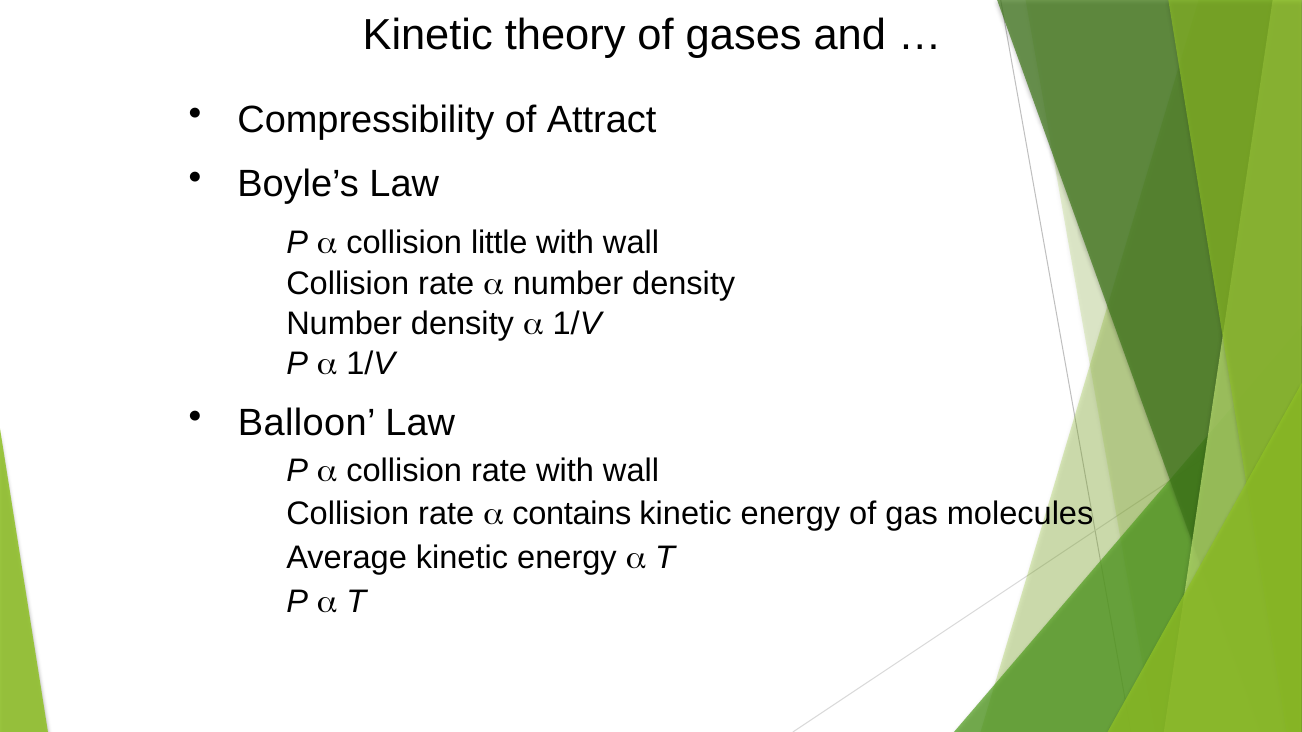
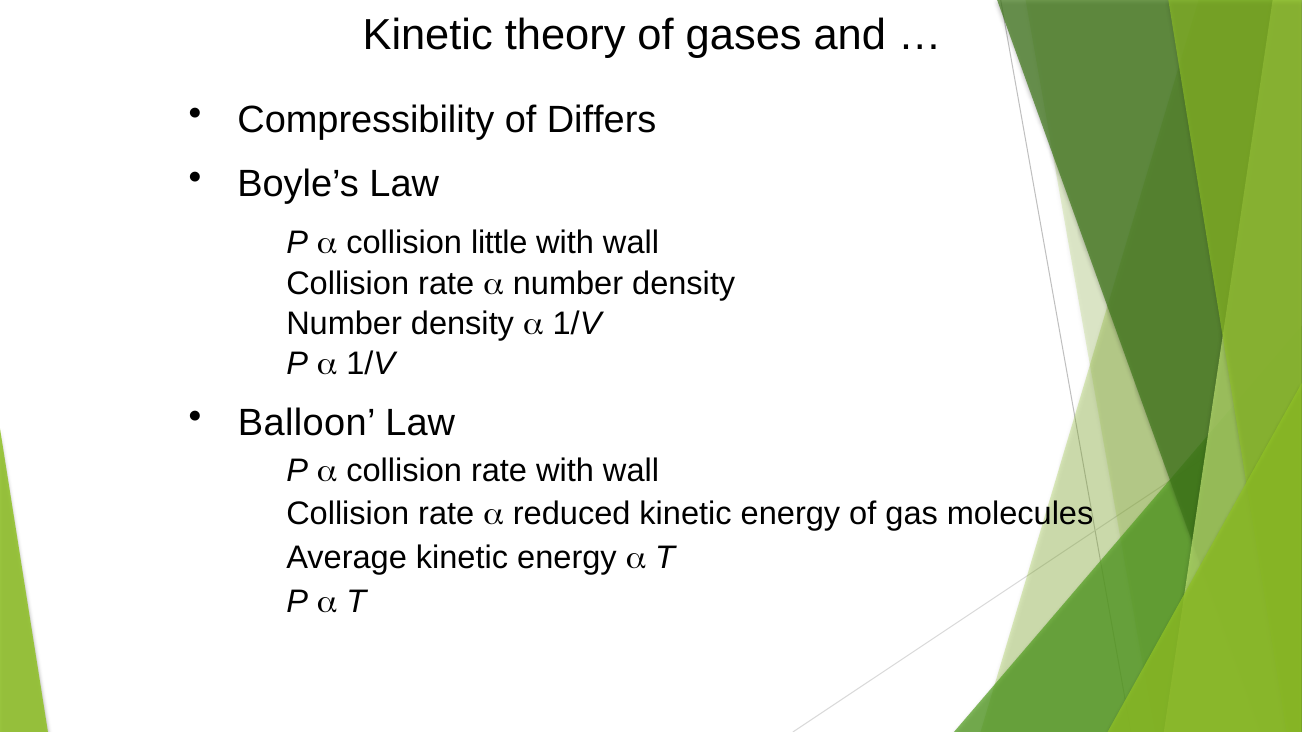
Attract: Attract -> Differs
contains: contains -> reduced
